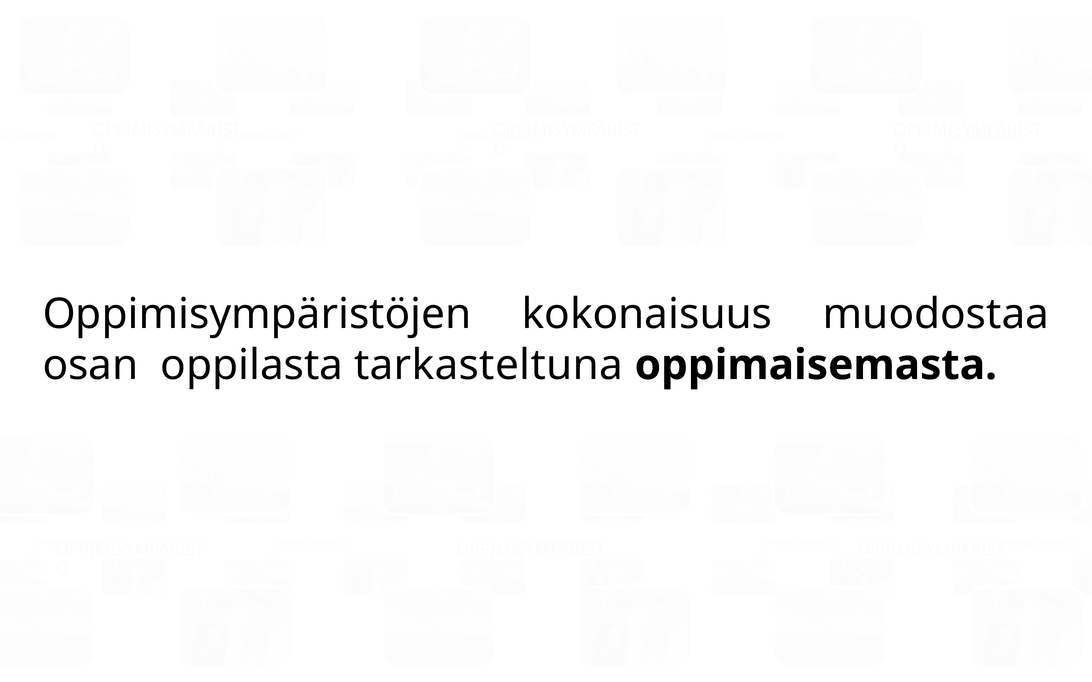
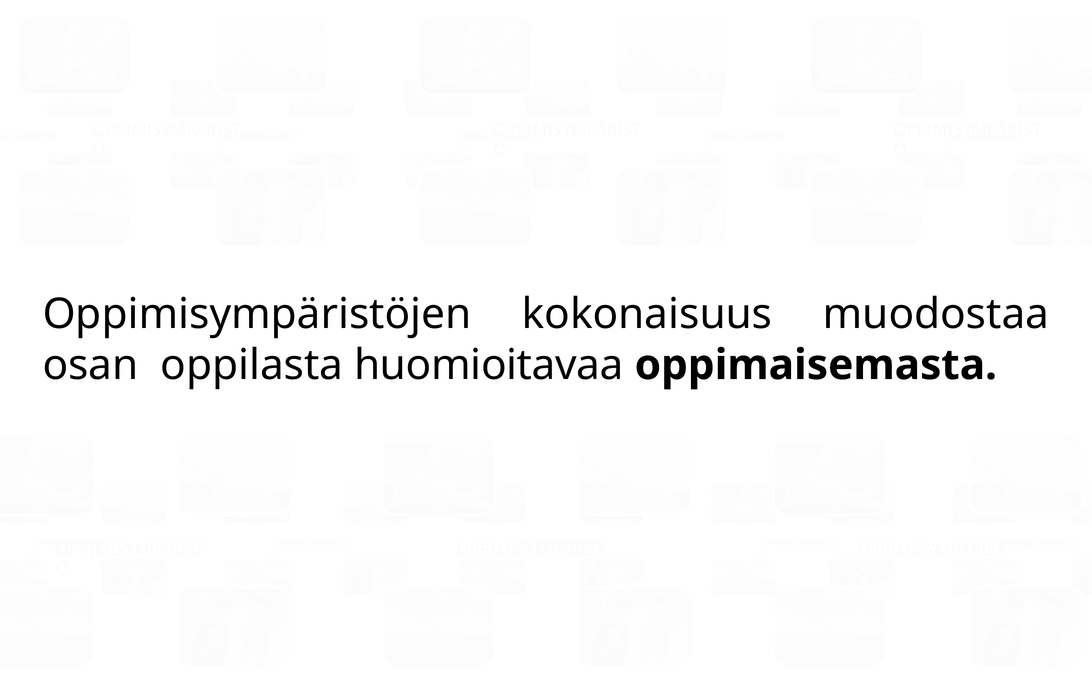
tarkasteltuna: tarkasteltuna -> huomioitavaa
